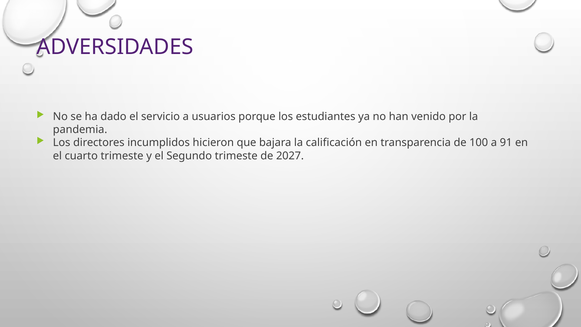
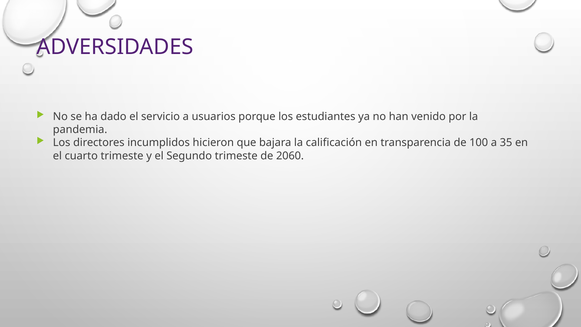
91: 91 -> 35
2027: 2027 -> 2060
